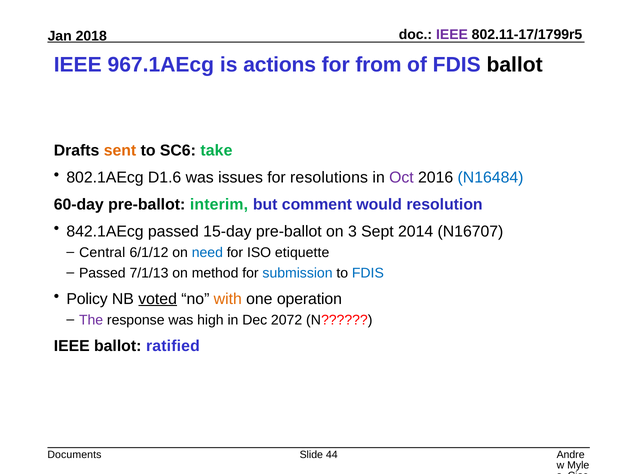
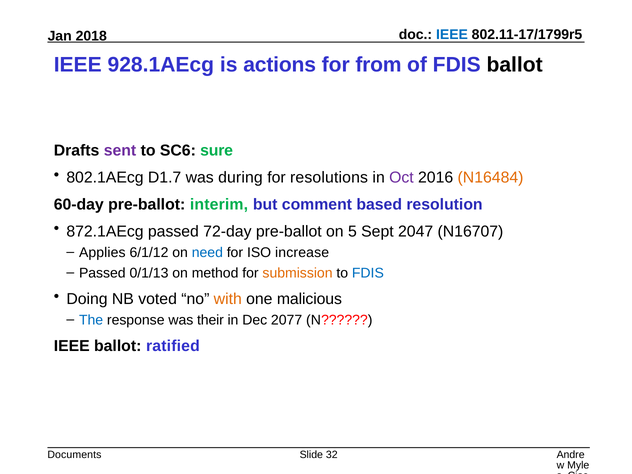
IEEE at (452, 35) colour: purple -> blue
967.1AEcg: 967.1AEcg -> 928.1AEcg
sent colour: orange -> purple
take: take -> sure
D1.6: D1.6 -> D1.7
issues: issues -> during
N16484 colour: blue -> orange
would: would -> based
842.1AEcg: 842.1AEcg -> 872.1AEcg
15-day: 15-day -> 72-day
3: 3 -> 5
2014: 2014 -> 2047
Central: Central -> Applies
etiquette: etiquette -> increase
7/1/13: 7/1/13 -> 0/1/13
submission colour: blue -> orange
Policy: Policy -> Doing
voted underline: present -> none
operation: operation -> malicious
The colour: purple -> blue
high: high -> their
2072: 2072 -> 2077
44: 44 -> 32
